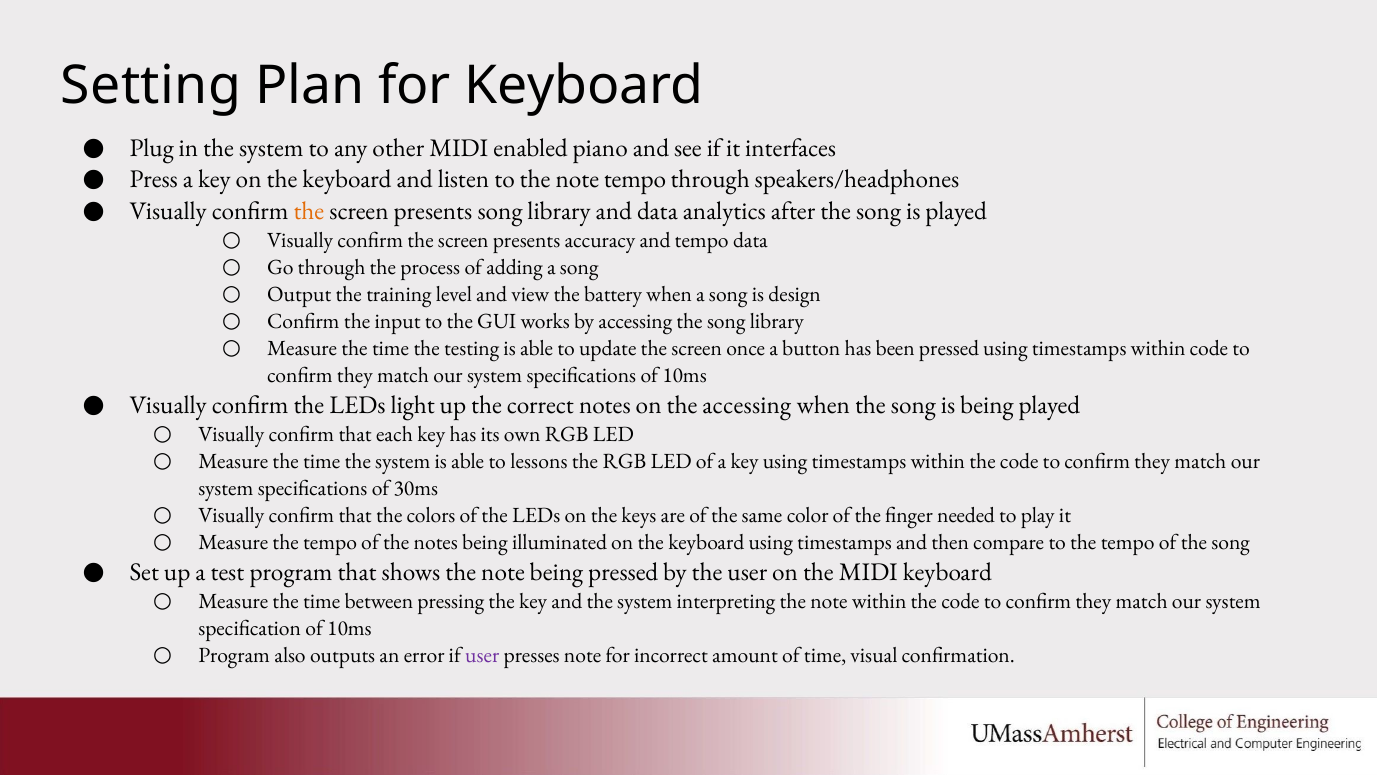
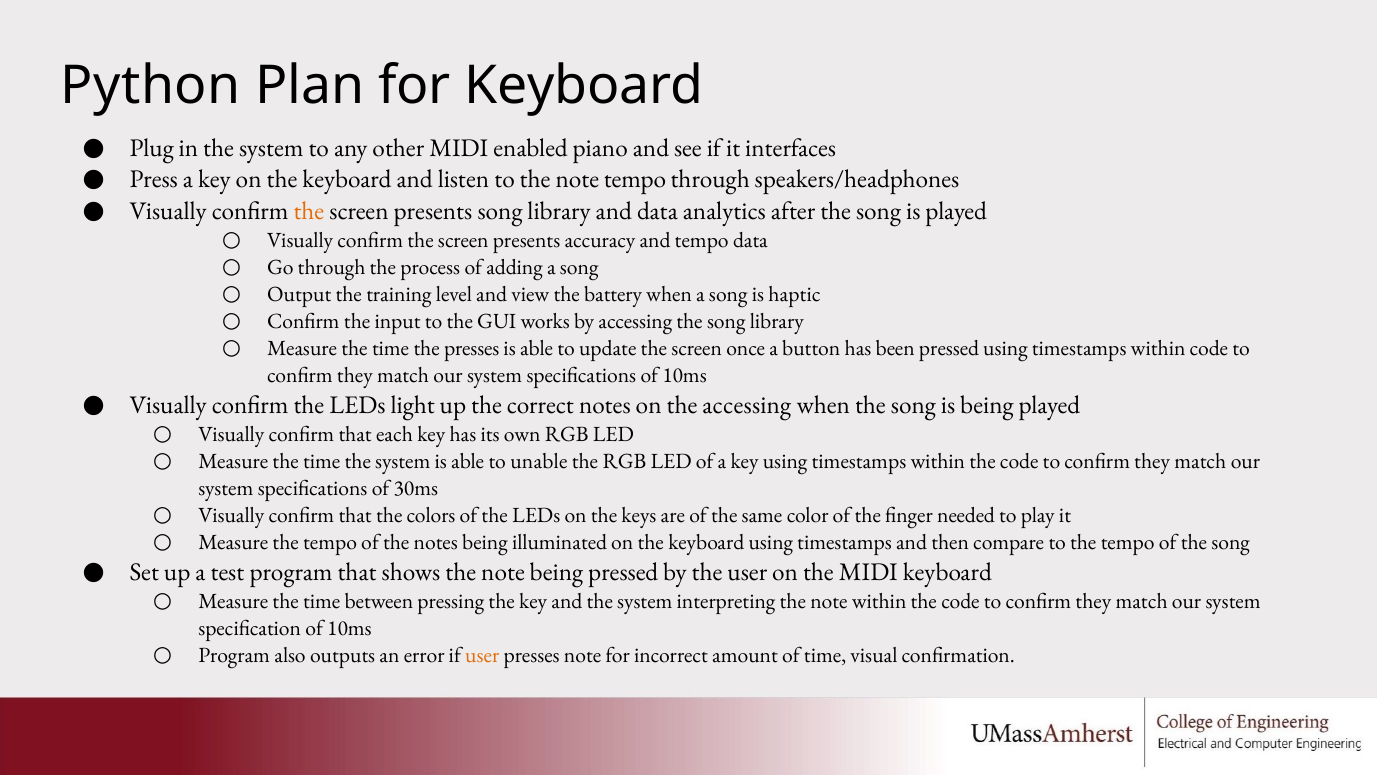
Setting: Setting -> Python
design: design -> haptic
the testing: testing -> presses
lessons: lessons -> unable
user at (482, 655) colour: purple -> orange
